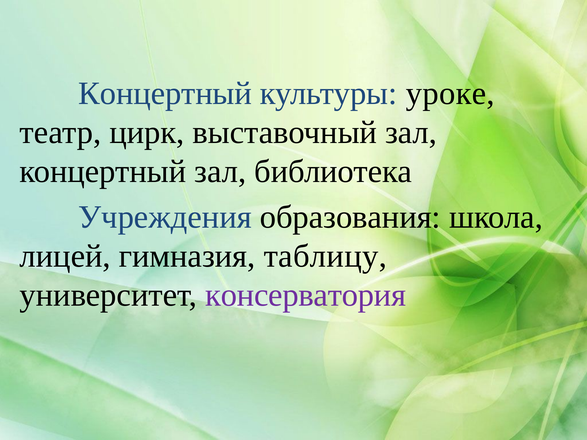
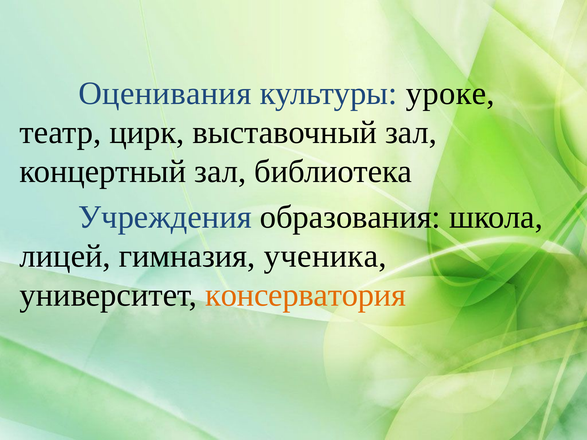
Концертный at (165, 93): Концертный -> Оценивания
таблицу: таблицу -> ученика
консерватория colour: purple -> orange
